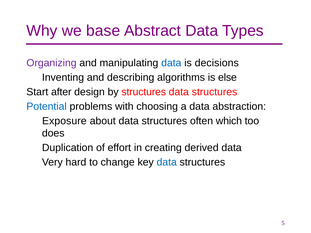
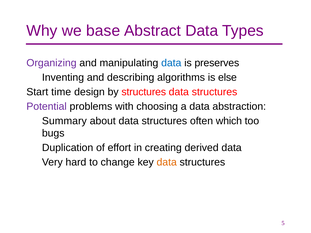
decisions: decisions -> preserves
after: after -> time
Potential colour: blue -> purple
Exposure: Exposure -> Summary
does: does -> bugs
data at (167, 162) colour: blue -> orange
